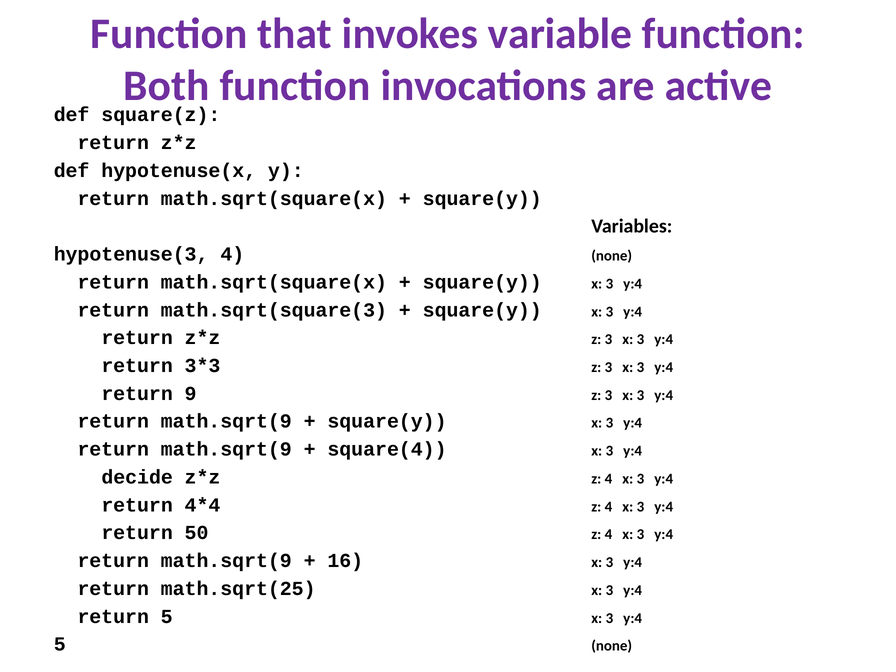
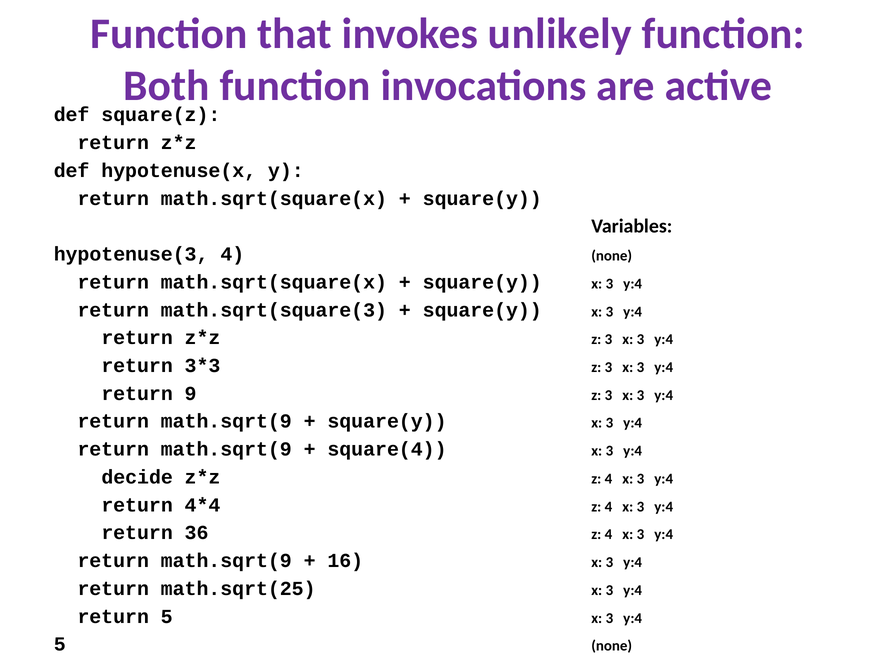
variable: variable -> unlikely
50: 50 -> 36
